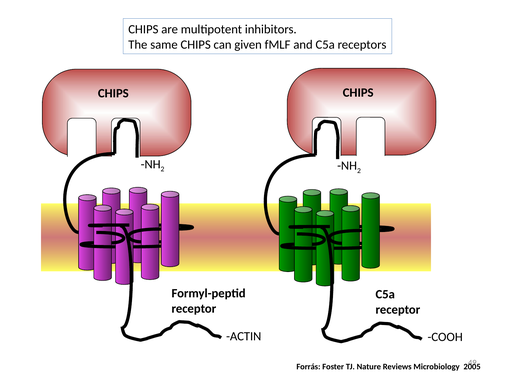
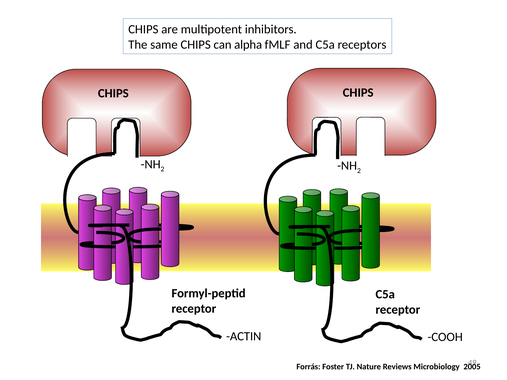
given: given -> alpha
